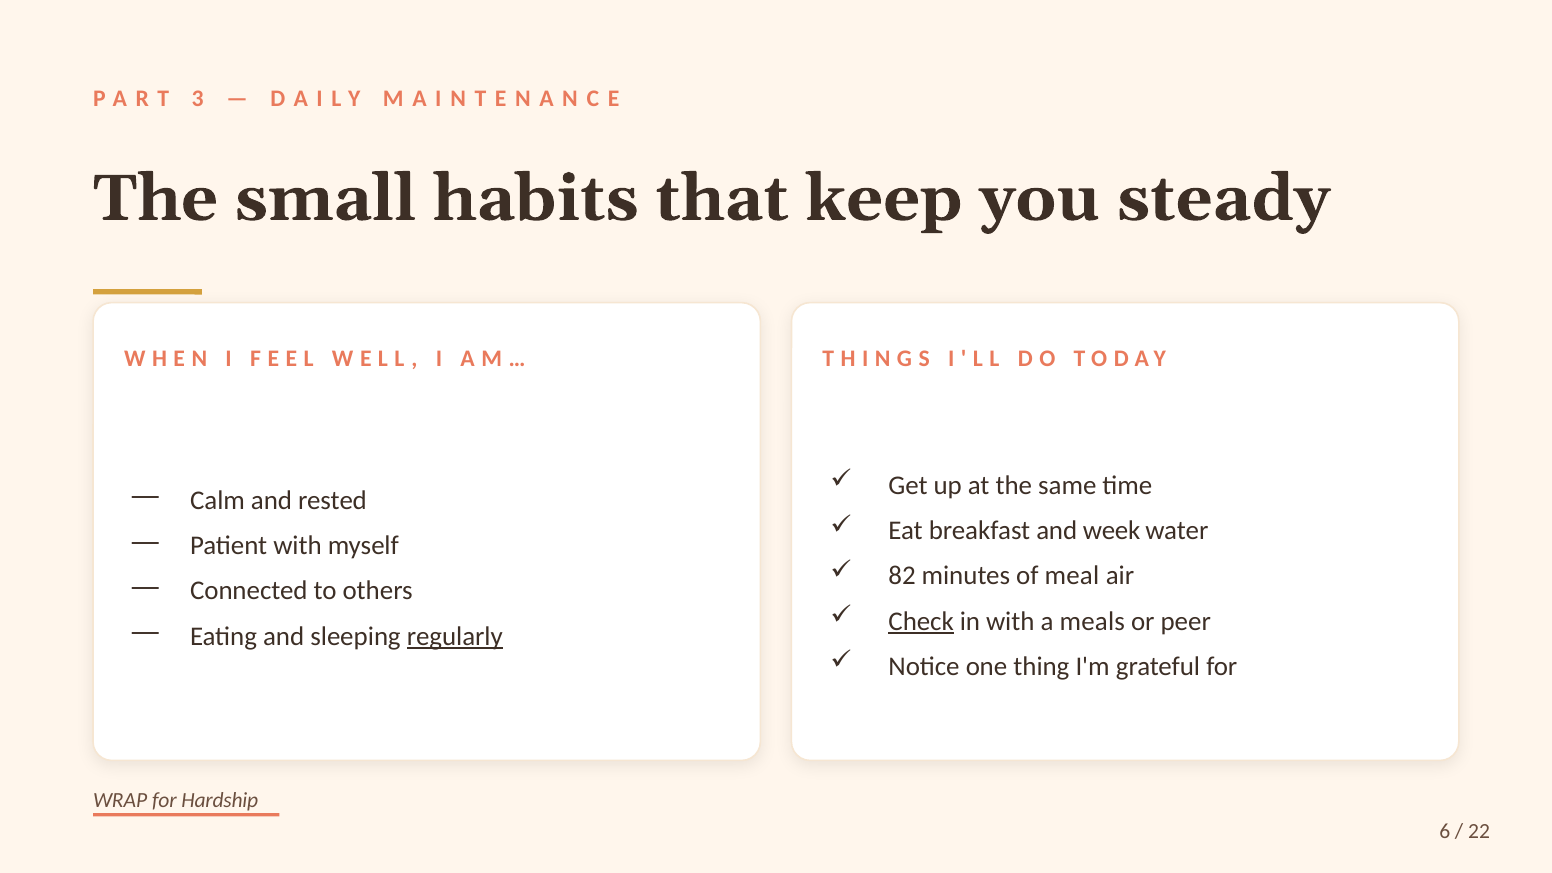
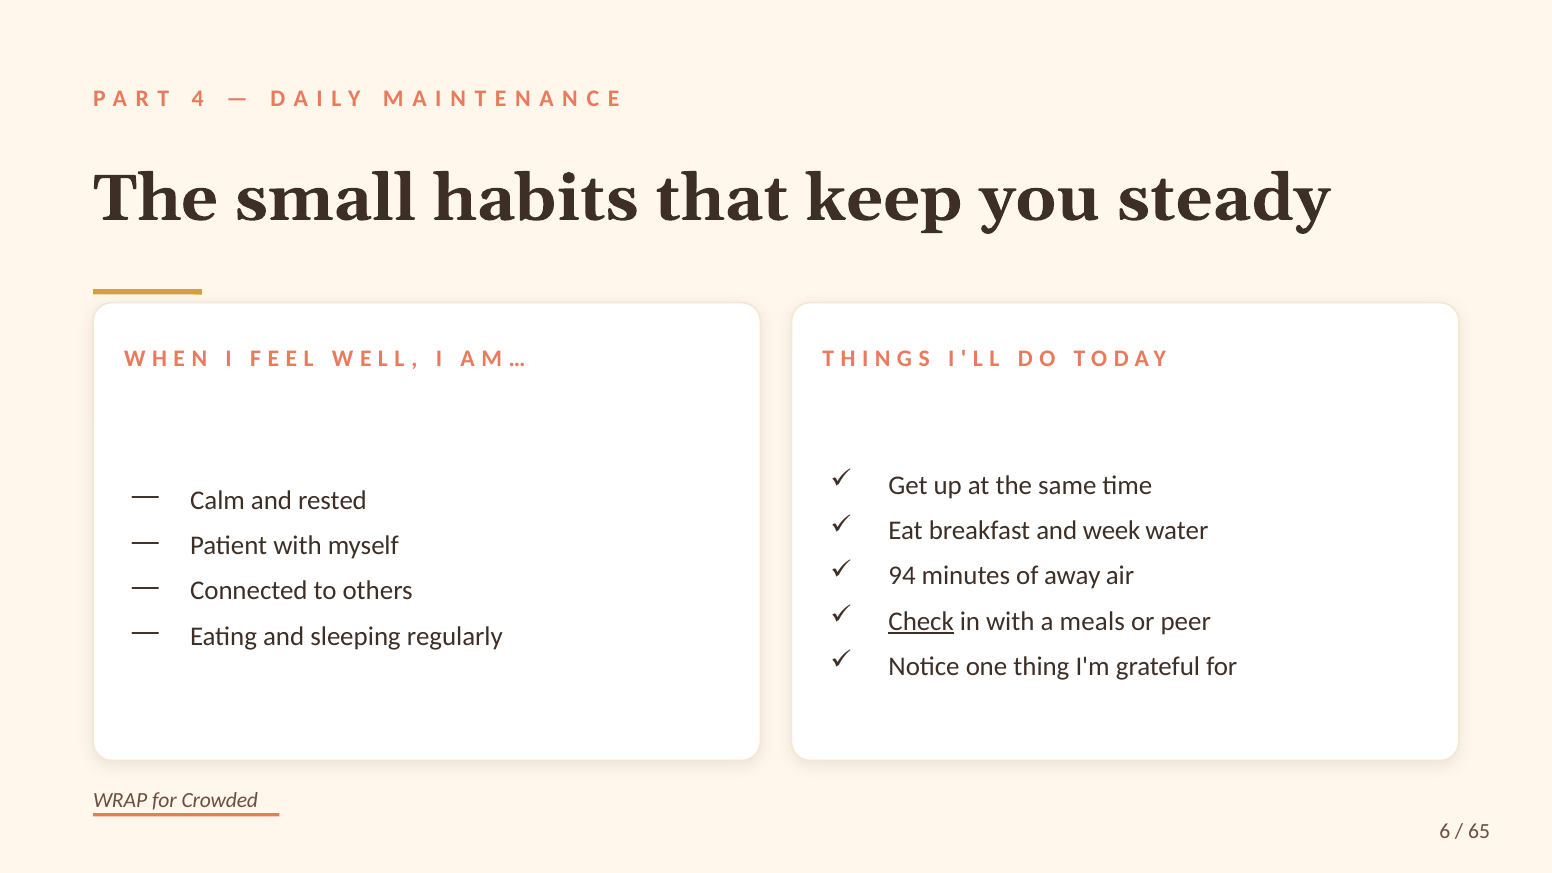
3: 3 -> 4
82: 82 -> 94
meal: meal -> away
regularly underline: present -> none
Hardship: Hardship -> Crowded
22: 22 -> 65
